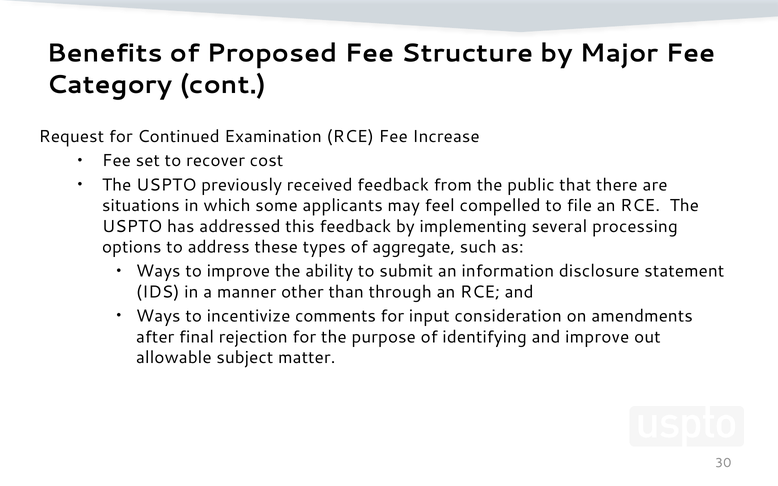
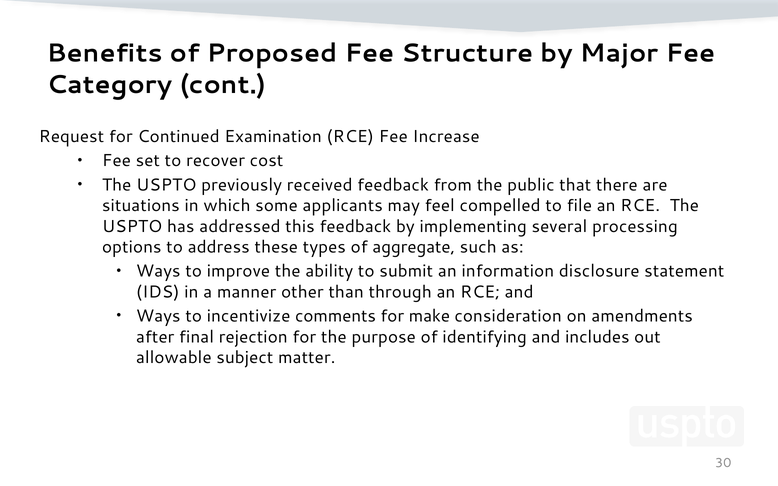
input: input -> make
and improve: improve -> includes
